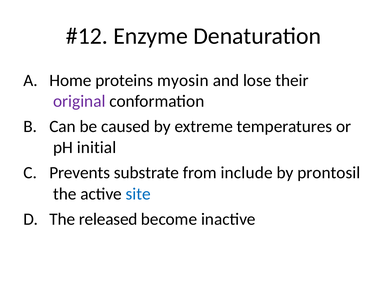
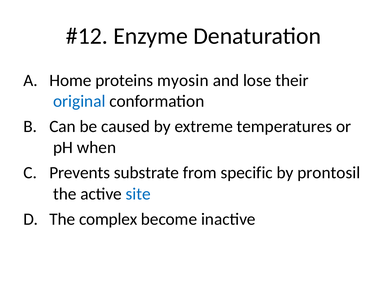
original colour: purple -> blue
initial: initial -> when
include: include -> specific
released: released -> complex
